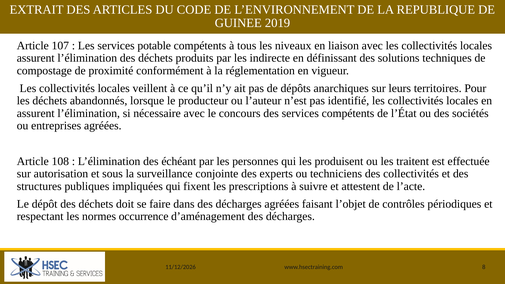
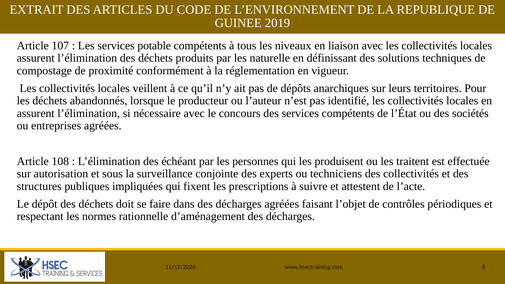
indirecte: indirecte -> naturelle
occurrence: occurrence -> rationnelle
